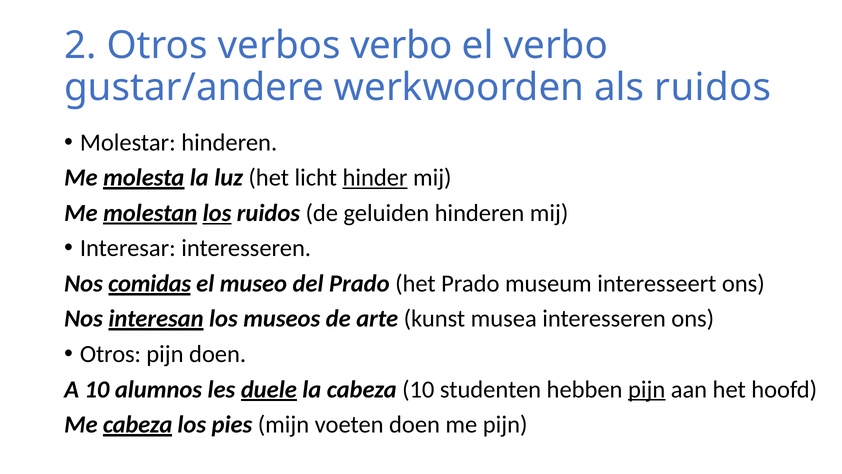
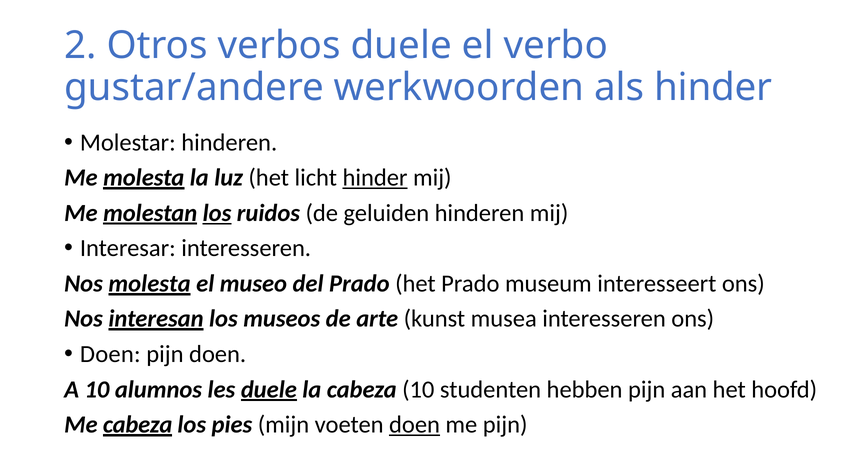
verbos verbo: verbo -> duele
als ruidos: ruidos -> hinder
Nos comidas: comidas -> molesta
Otros at (110, 354): Otros -> Doen
pijn at (647, 389) underline: present -> none
doen at (415, 424) underline: none -> present
